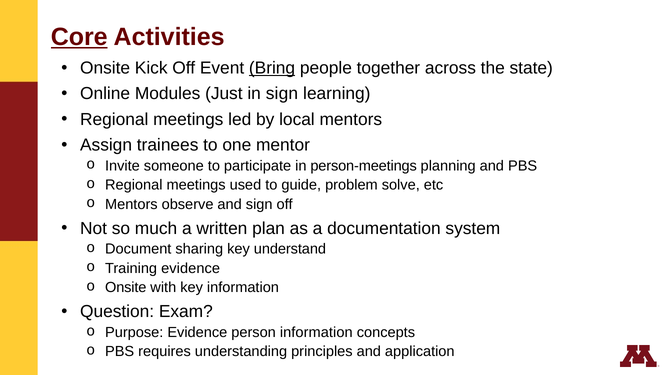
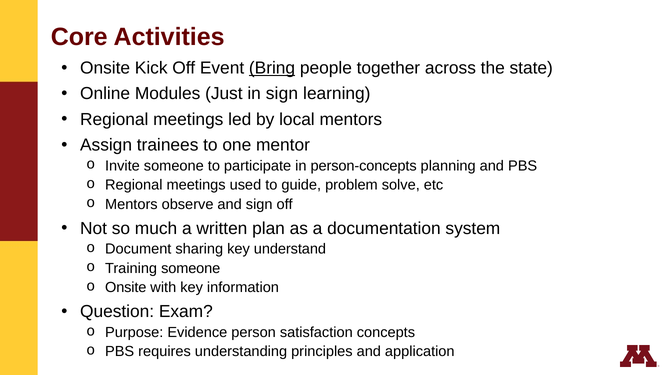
Core underline: present -> none
person-meetings: person-meetings -> person-concepts
Training evidence: evidence -> someone
person information: information -> satisfaction
